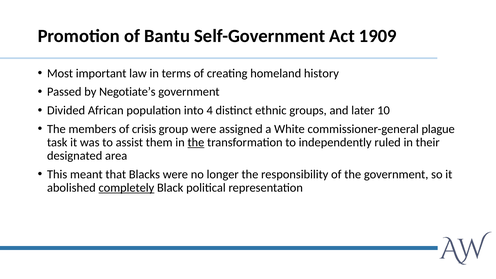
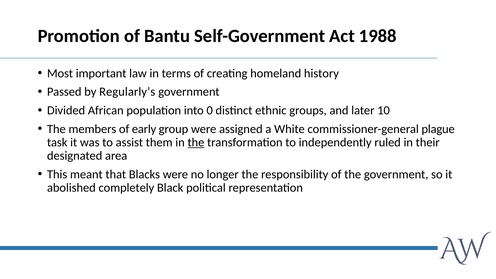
1909: 1909 -> 1988
Negotiate’s: Negotiate’s -> Regularly’s
4: 4 -> 0
crisis: crisis -> early
completely underline: present -> none
